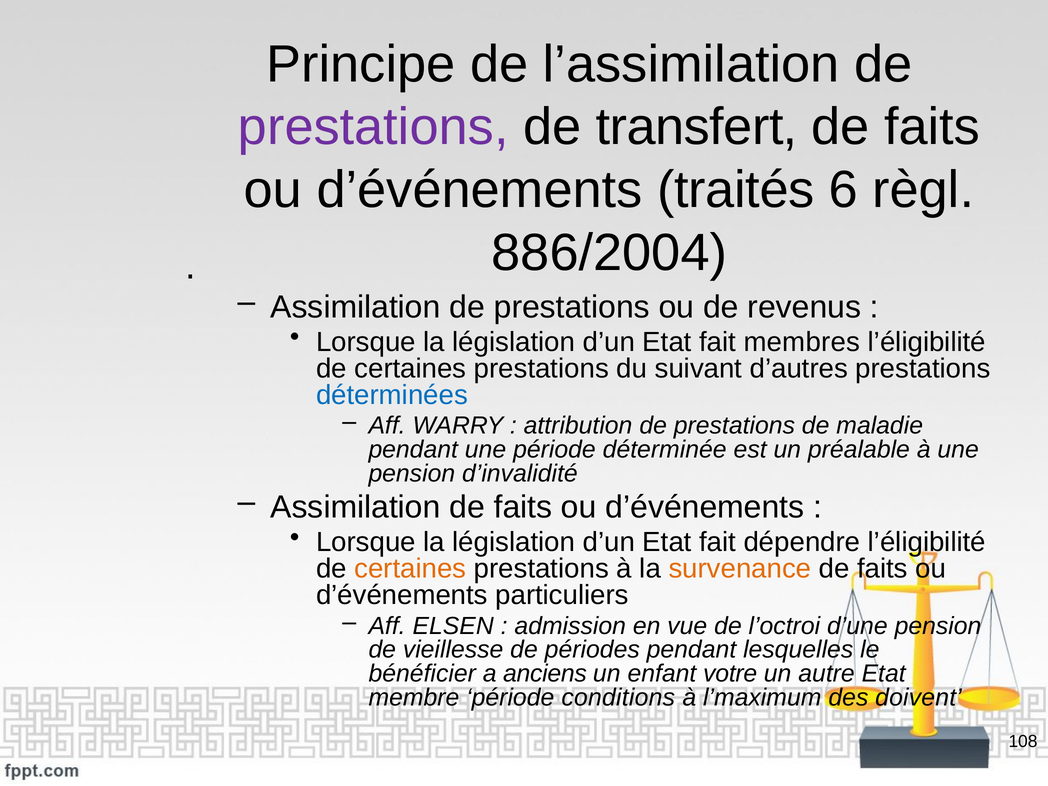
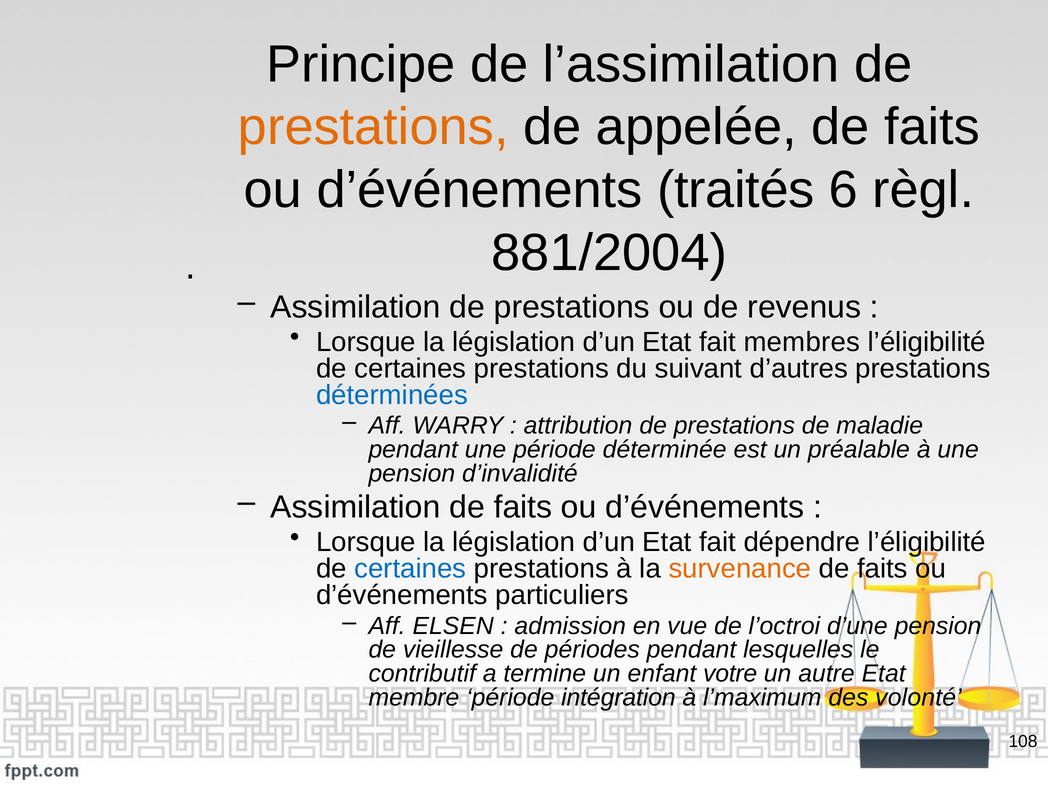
prestations at (373, 127) colour: purple -> orange
transfert: transfert -> appelée
886/2004: 886/2004 -> 881/2004
certaines at (410, 569) colour: orange -> blue
bénéficier: bénéficier -> contributif
anciens: anciens -> termine
conditions: conditions -> intégration
doivent: doivent -> volonté
